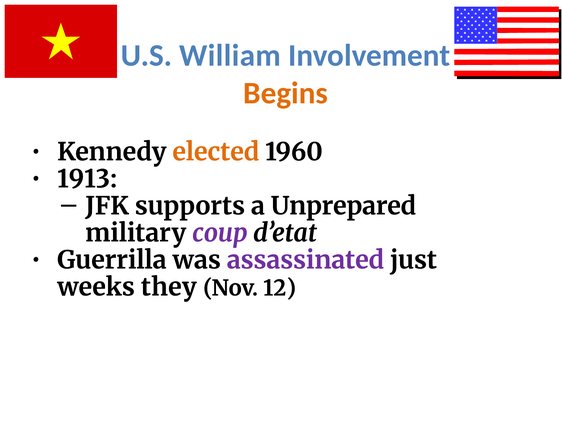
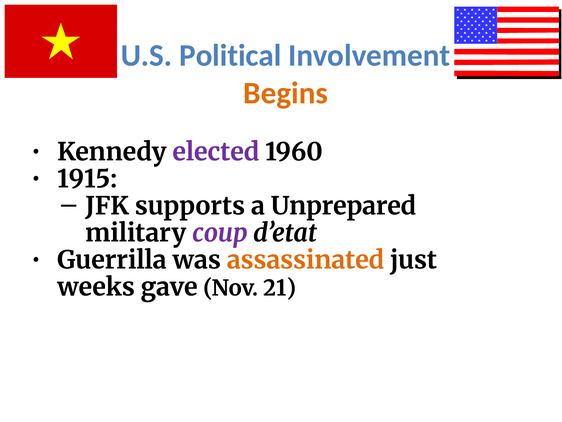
William: William -> Political
elected colour: orange -> purple
1913: 1913 -> 1915
assassinated colour: purple -> orange
they: they -> gave
12: 12 -> 21
